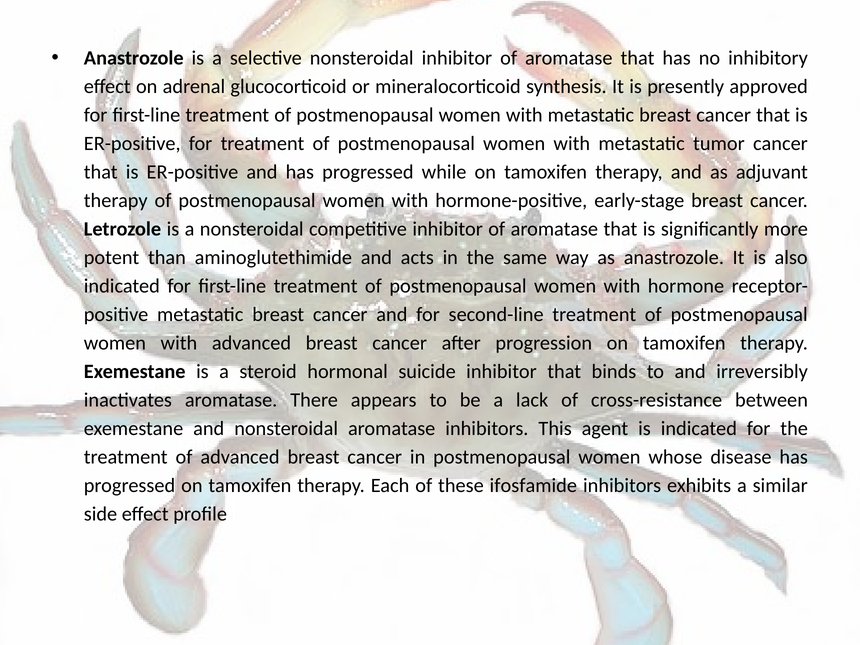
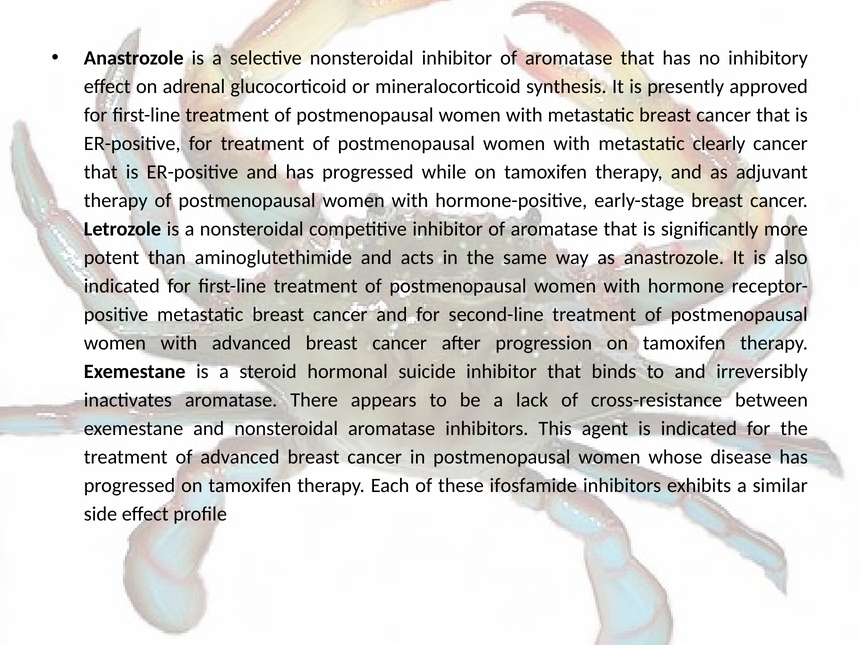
tumor: tumor -> clearly
